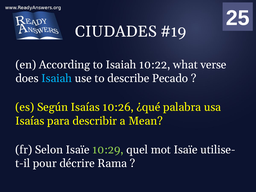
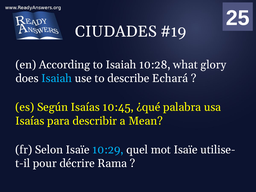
10:22: 10:22 -> 10:28
verse: verse -> glory
Pecado: Pecado -> Echará
10:26: 10:26 -> 10:45
10:29 colour: light green -> light blue
